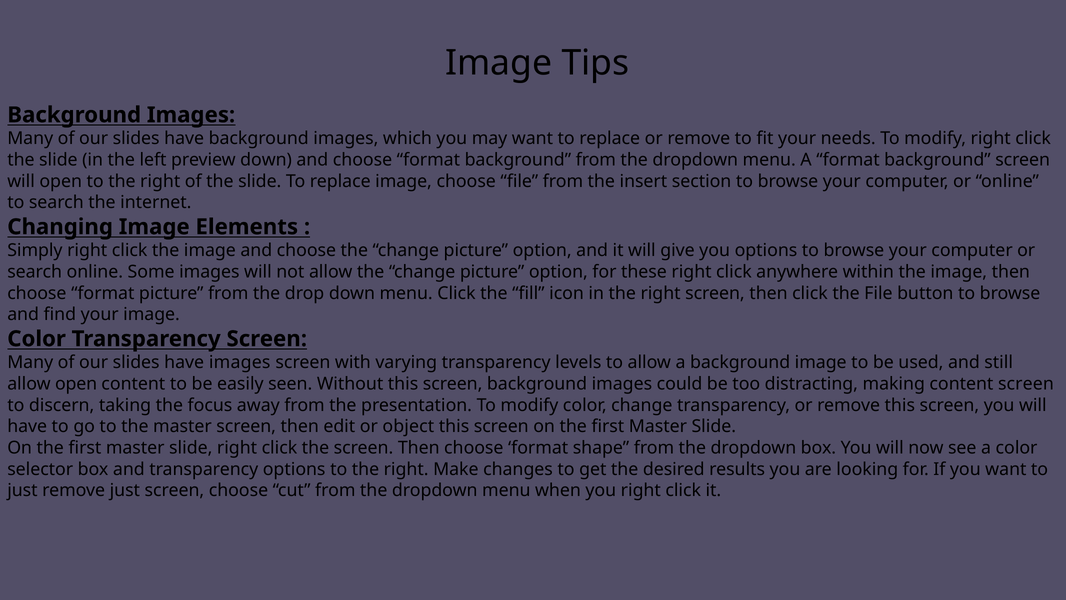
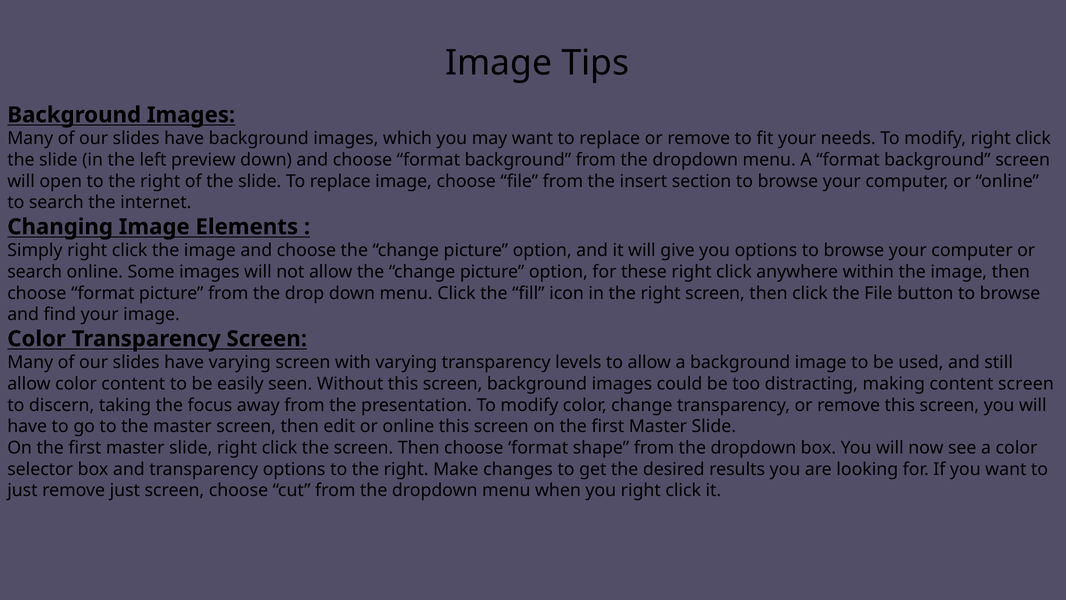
have images: images -> varying
allow open: open -> color
edit or object: object -> online
